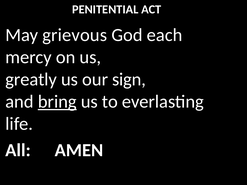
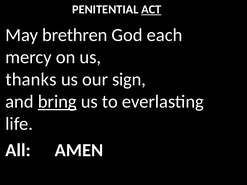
ACT underline: none -> present
grievous: grievous -> brethren
greatly: greatly -> thanks
